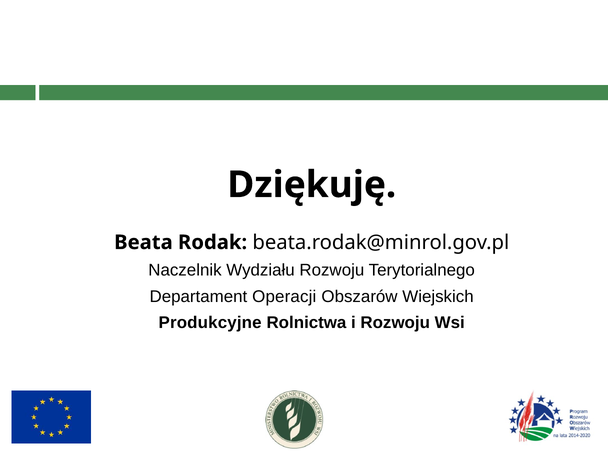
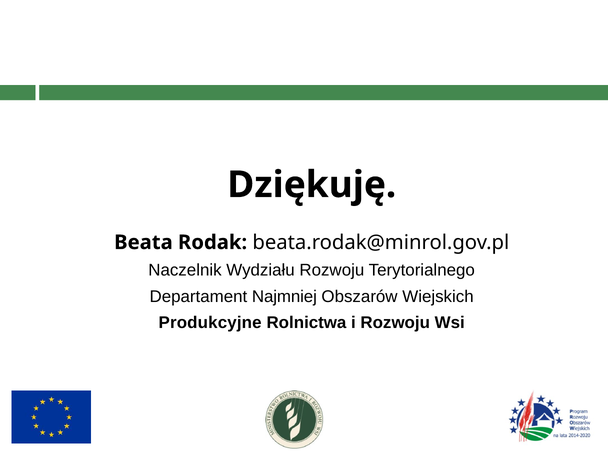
Operacji: Operacji -> Najmniej
